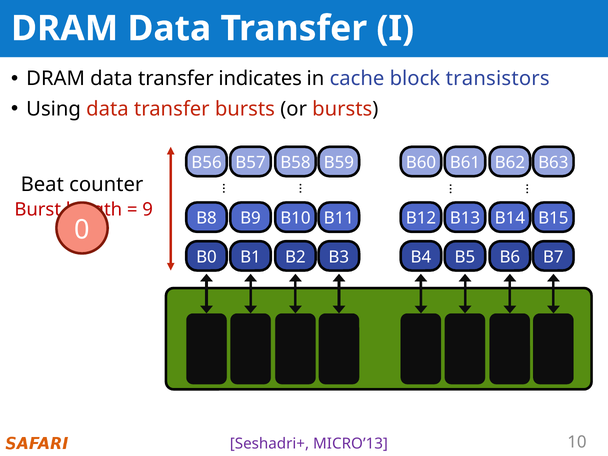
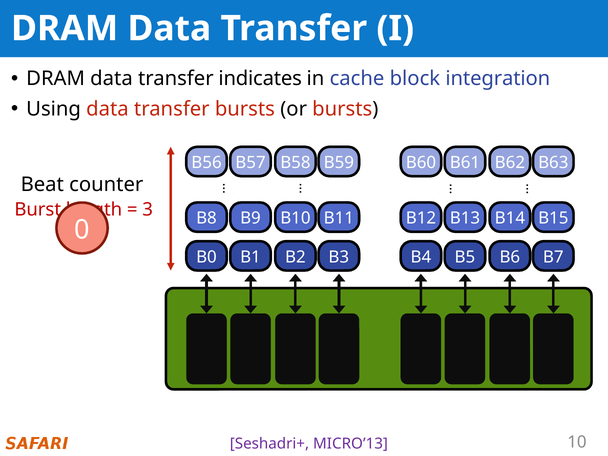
transistors: transistors -> integration
9: 9 -> 3
